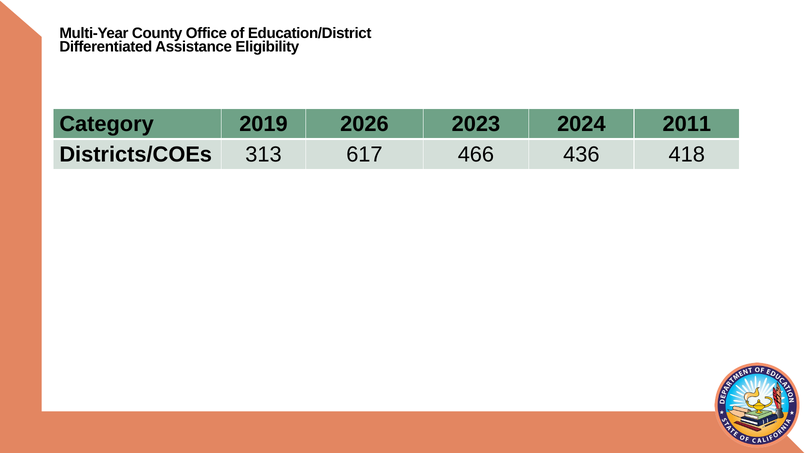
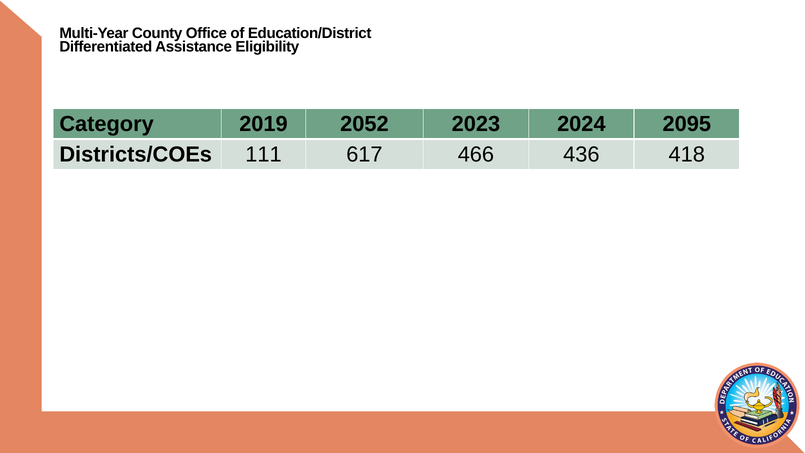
2026: 2026 -> 2052
2011: 2011 -> 2095
313: 313 -> 111
